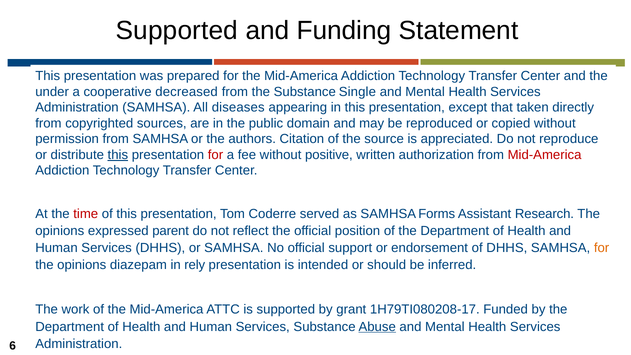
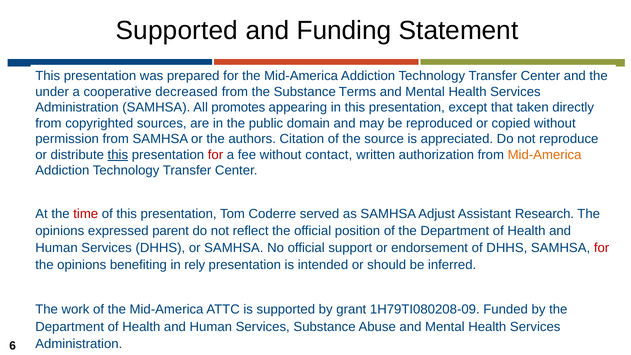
Single: Single -> Terms
diseases: diseases -> promotes
positive: positive -> contact
Mid-America at (545, 155) colour: red -> orange
Forms: Forms -> Adjust
for at (602, 248) colour: orange -> red
diazepam: diazepam -> benefiting
1H79TI080208-17: 1H79TI080208-17 -> 1H79TI080208-09
Abuse underline: present -> none
